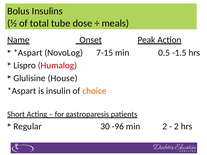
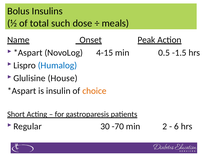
tube: tube -> such
7-15: 7-15 -> 4-15
Humalog colour: red -> blue
-96: -96 -> -70
2 at (176, 127): 2 -> 6
